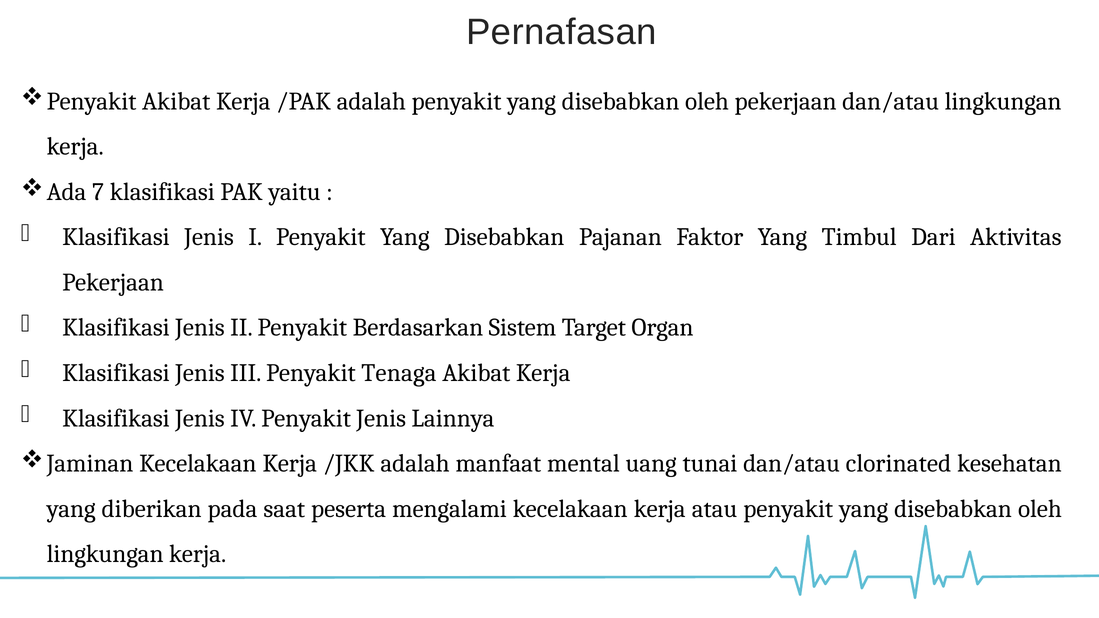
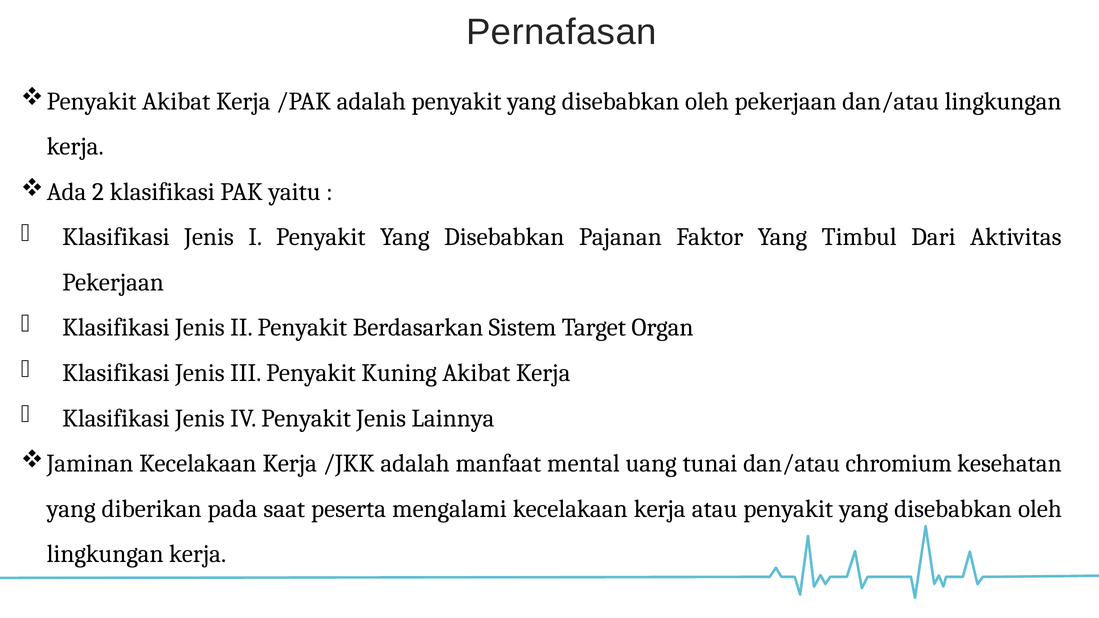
7: 7 -> 2
Tenaga: Tenaga -> Kuning
clorinated: clorinated -> chromium
